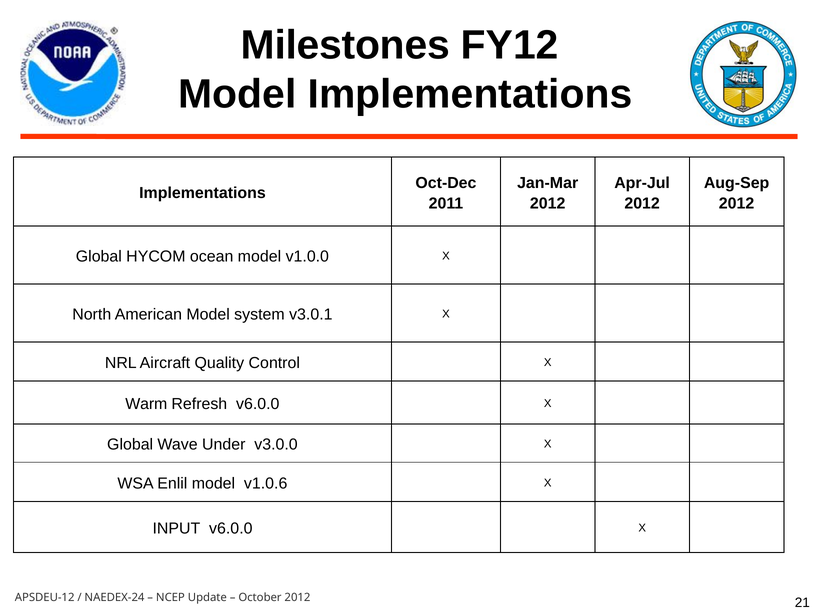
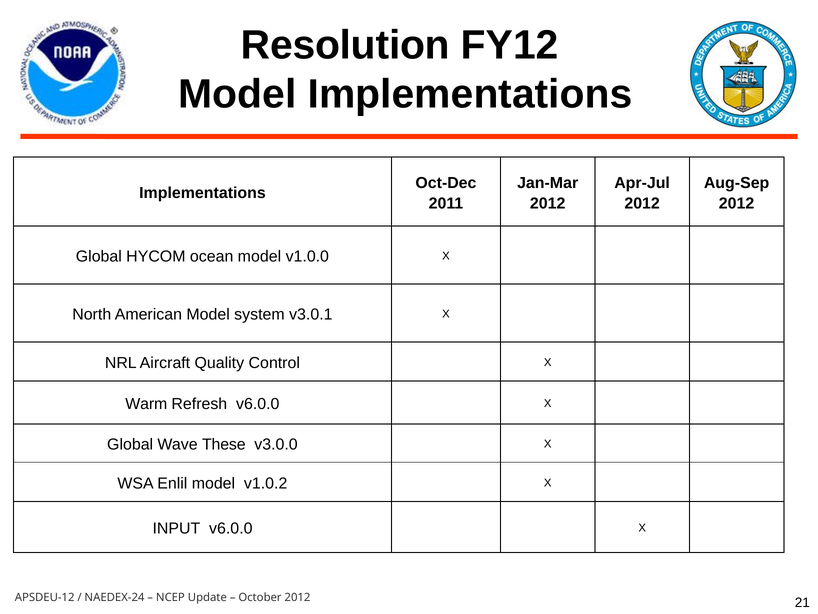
Milestones: Milestones -> Resolution
Under: Under -> These
v1.0.6: v1.0.6 -> v1.0.2
